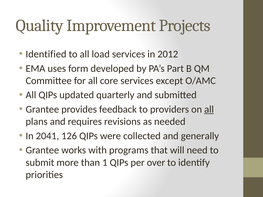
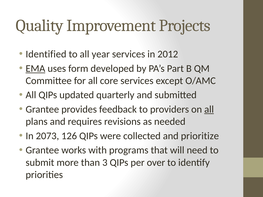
load: load -> year
EMA underline: none -> present
2041: 2041 -> 2073
generally: generally -> prioritize
1: 1 -> 3
